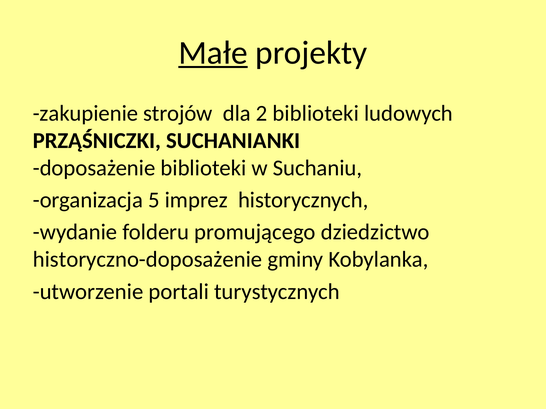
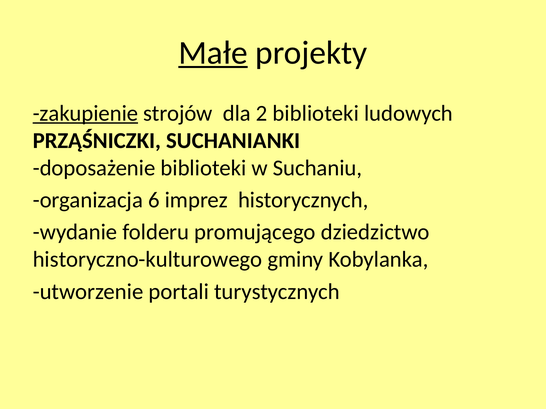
zakupienie underline: none -> present
5: 5 -> 6
historyczno-doposażenie: historyczno-doposażenie -> historyczno-kulturowego
